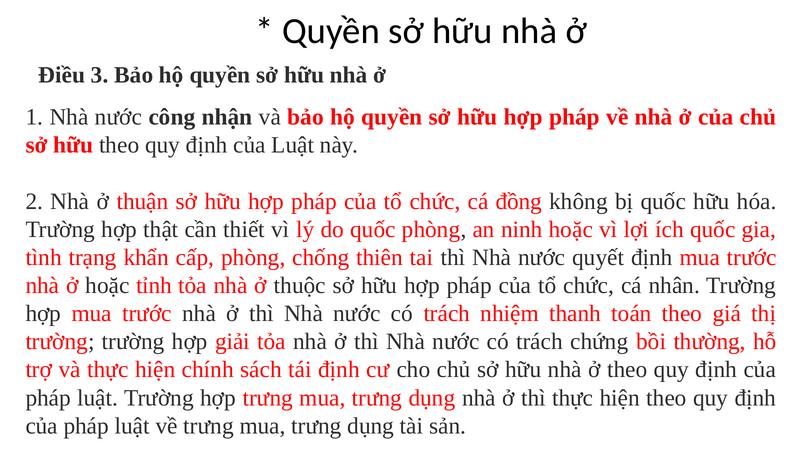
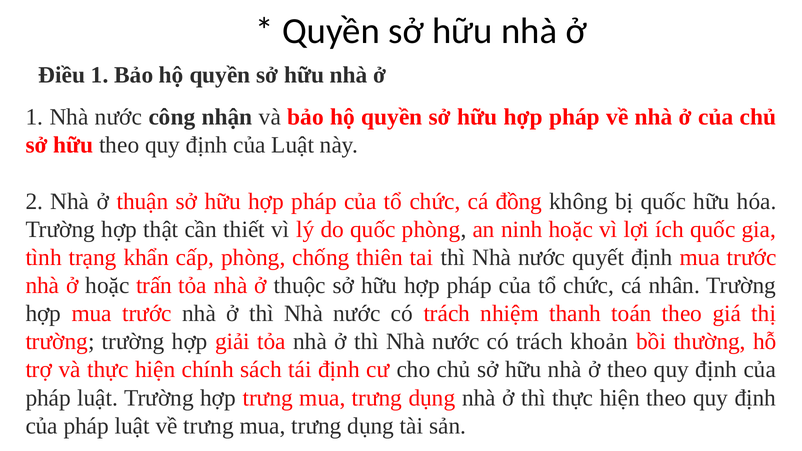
Điều 3: 3 -> 1
tỉnh: tỉnh -> trấn
chứng: chứng -> khoản
